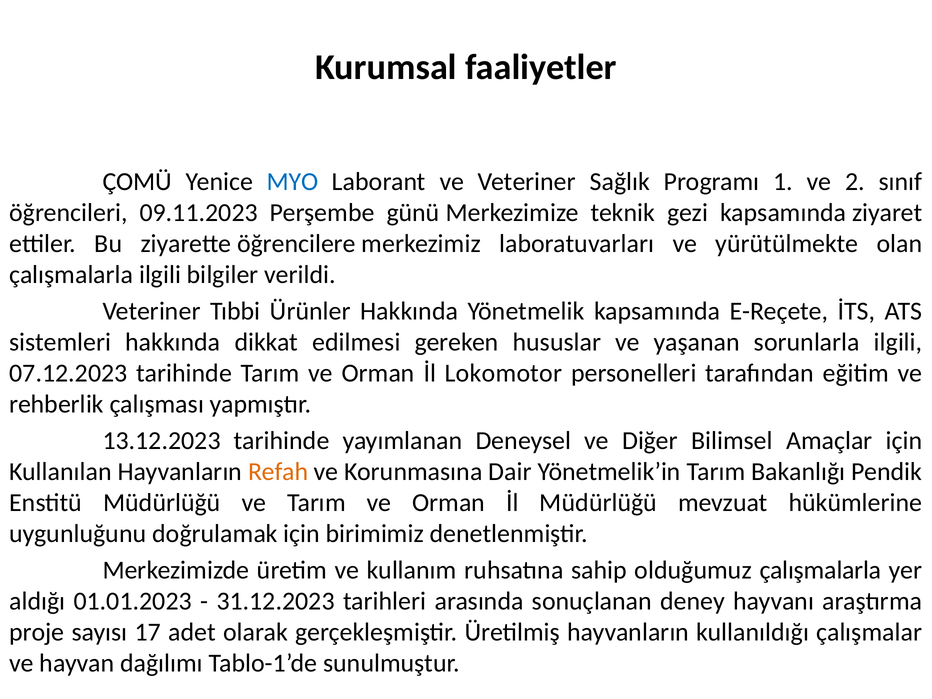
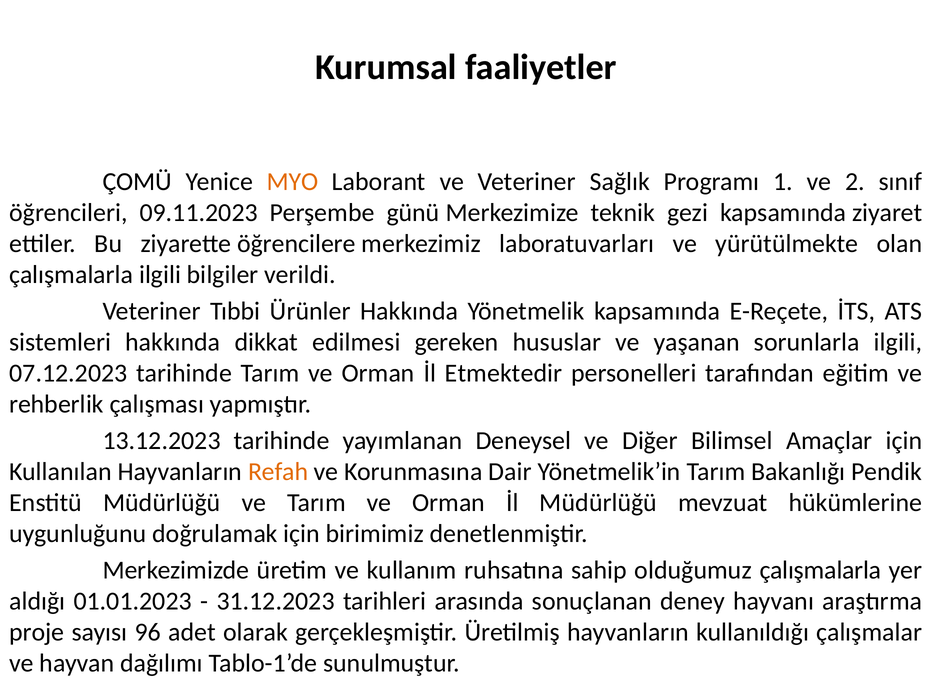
MYO colour: blue -> orange
Lokomotor: Lokomotor -> Etmektedir
17: 17 -> 96
